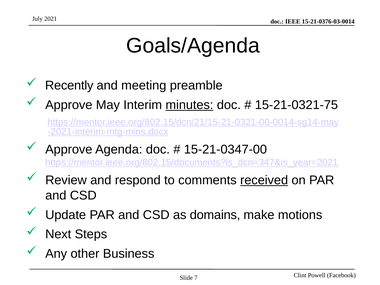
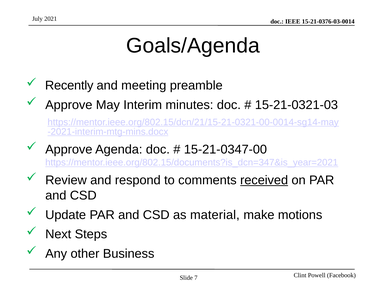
minutes underline: present -> none
15-21-0321-75: 15-21-0321-75 -> 15-21-0321-03
domains: domains -> material
